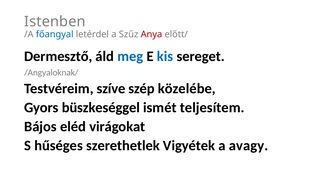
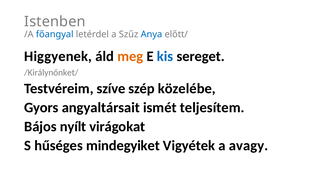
Anya colour: red -> blue
Dermesztő: Dermesztő -> Higgyenek
meg colour: blue -> orange
/Angyaloknak/: /Angyaloknak/ -> /Királynőnket/
büszkeséggel: büszkeséggel -> angyaltársait
eléd: eléd -> nyílt
szerethetlek: szerethetlek -> mindegyiket
